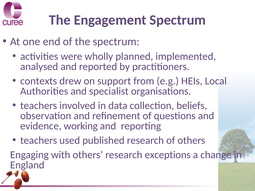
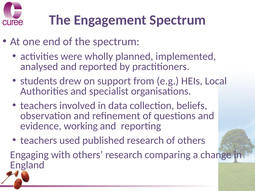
contexts: contexts -> students
exceptions: exceptions -> comparing
